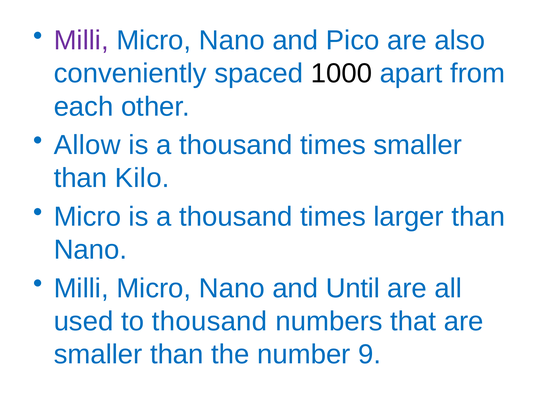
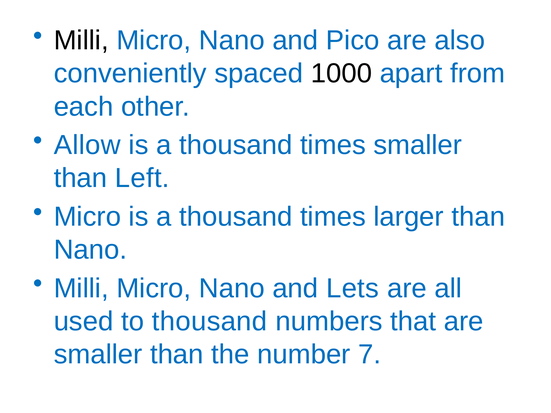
Milli at (81, 41) colour: purple -> black
Kilo: Kilo -> Left
Until: Until -> Lets
9: 9 -> 7
